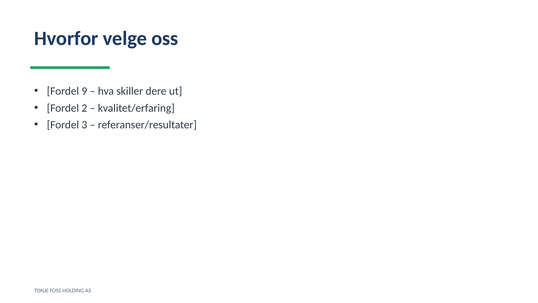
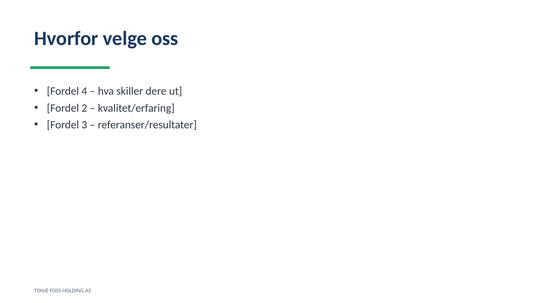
9: 9 -> 4
